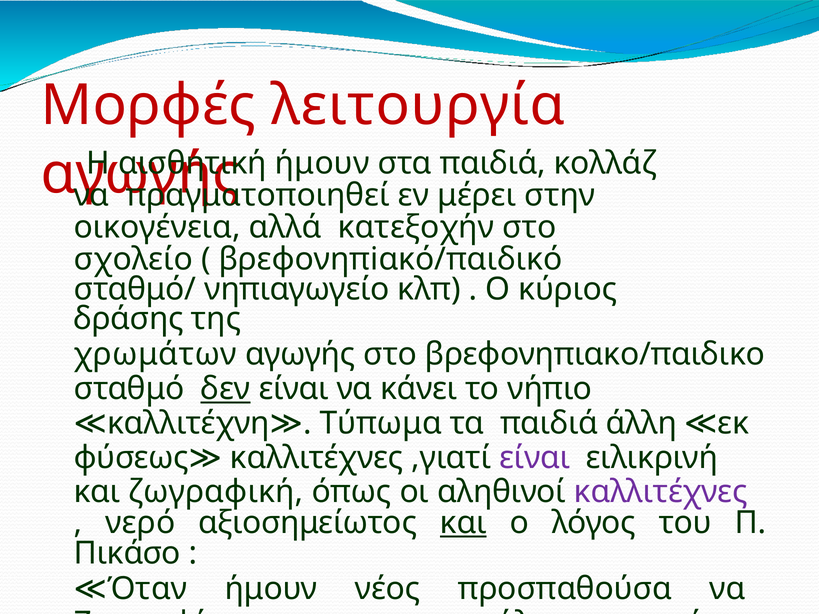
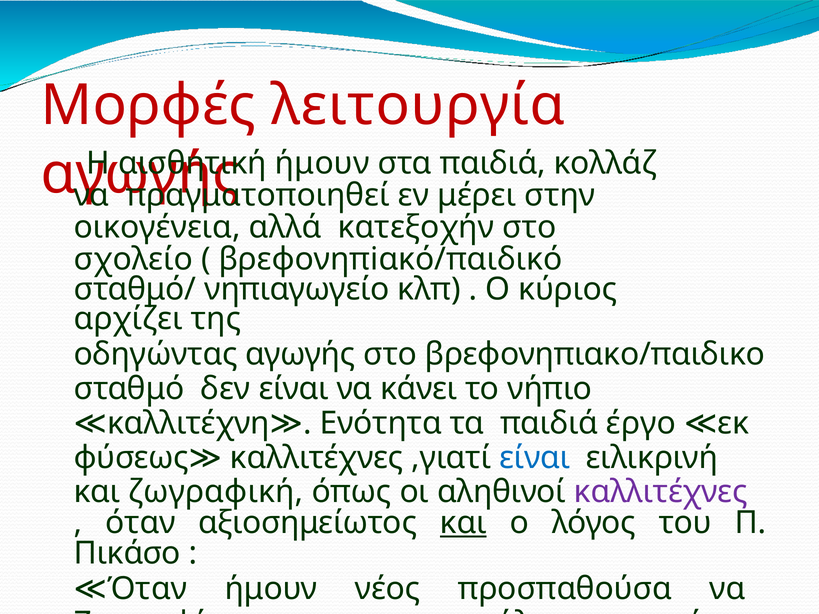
δράσης: δράσης -> αρχίζει
χρωμάτων: χρωμάτων -> οδηγώντας
δεν underline: present -> none
Τύπωμα: Τύπωμα -> Ενότητα
άλλη: άλλη -> έργο
είναι at (535, 458) colour: purple -> blue
νερό at (140, 523): νερό -> όταν
